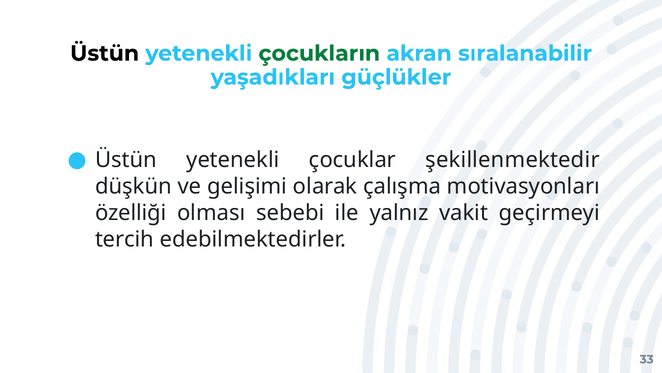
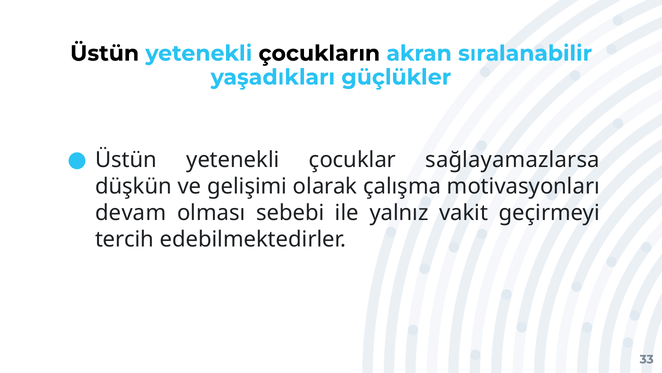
çocukların colour: green -> black
şekillenmektedir: şekillenmektedir -> sağlayamazlarsa
özelliği: özelliği -> devam
